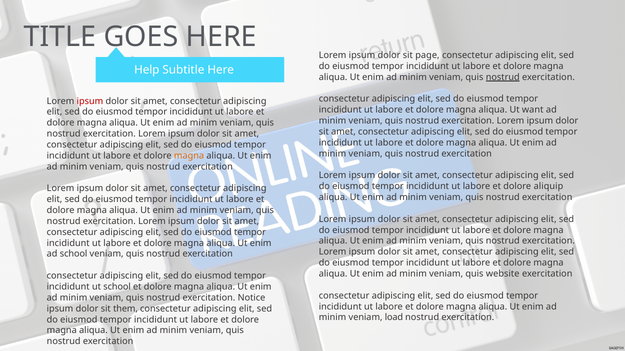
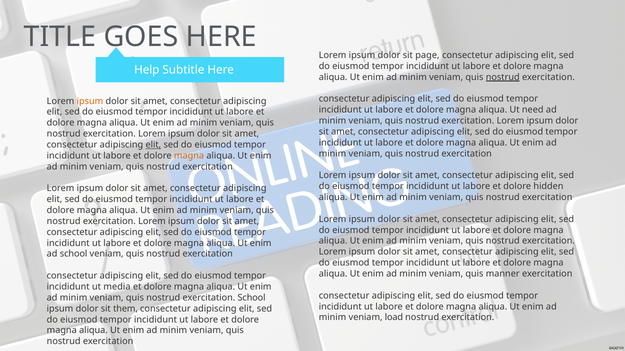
ipsum at (90, 101) colour: red -> orange
want: want -> need
elit at (153, 145) underline: none -> present
aliquip: aliquip -> hidden
website: website -> manner
ut school: school -> media
exercitation Notice: Notice -> School
